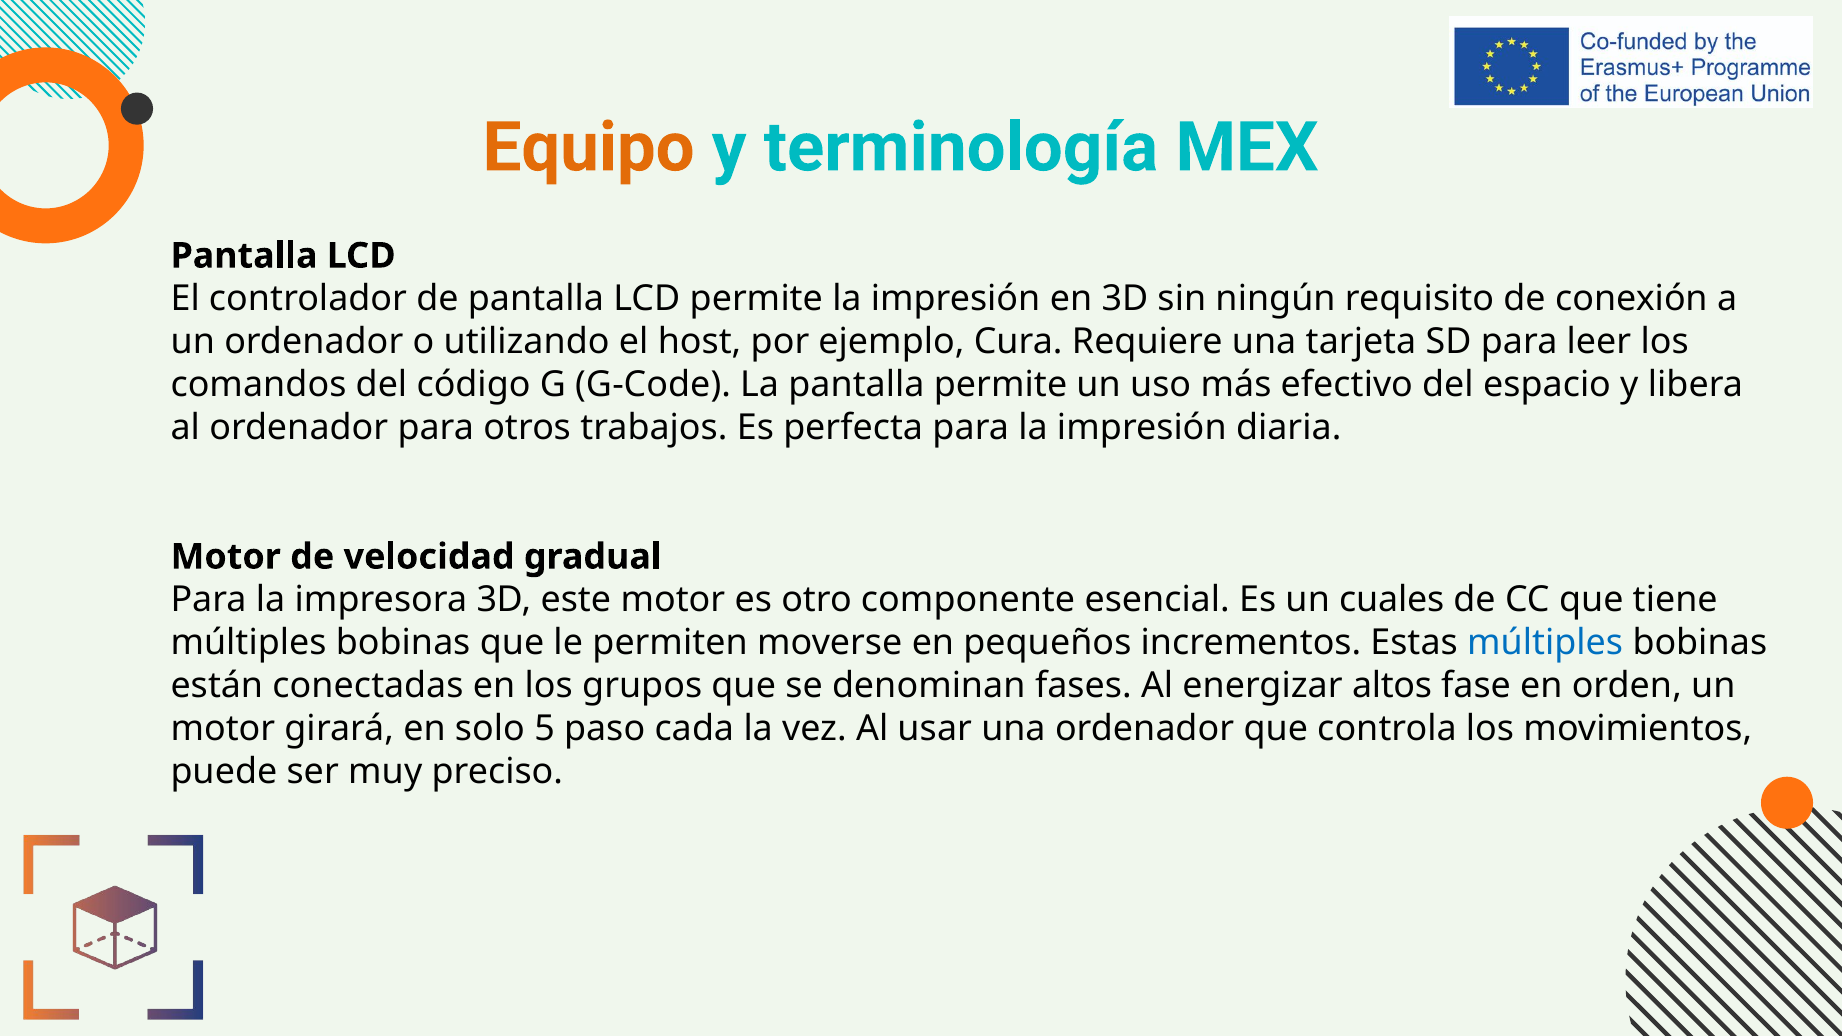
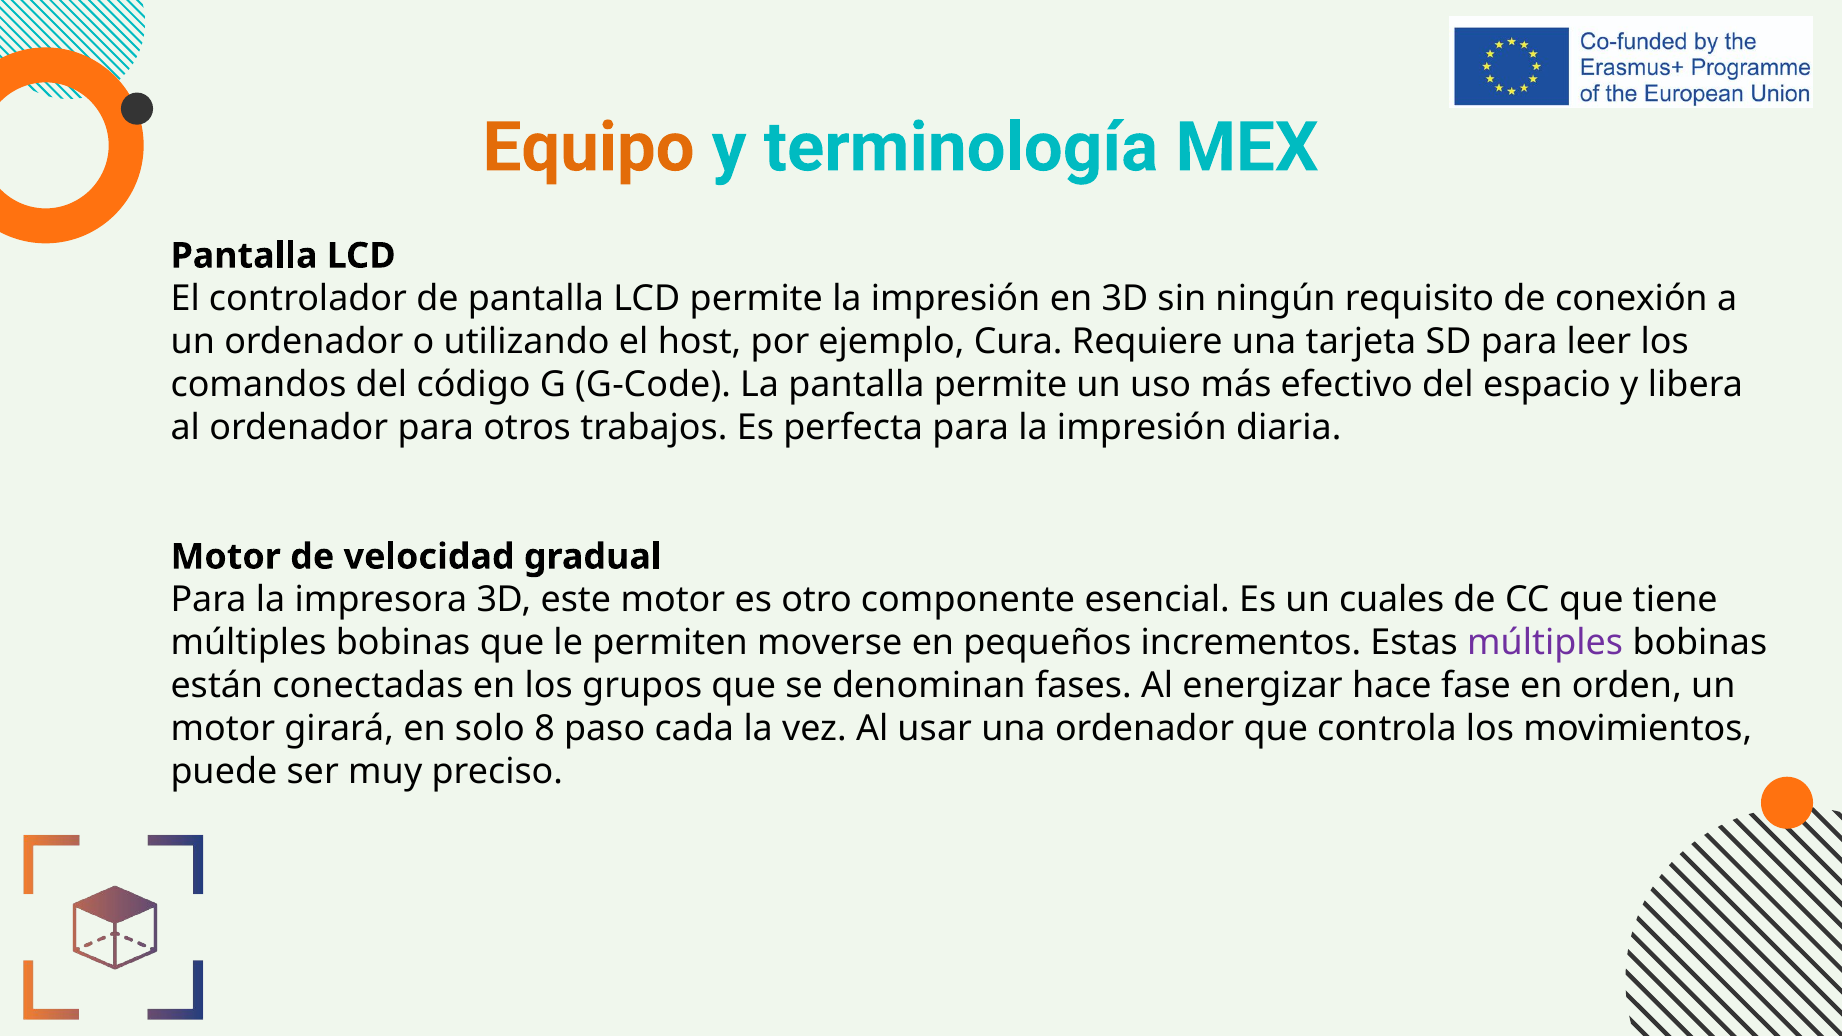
múltiples at (1545, 643) colour: blue -> purple
altos: altos -> hace
5: 5 -> 8
